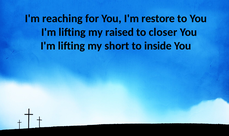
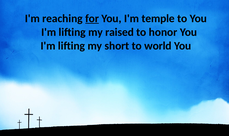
for underline: none -> present
restore: restore -> temple
closer: closer -> honor
inside: inside -> world
